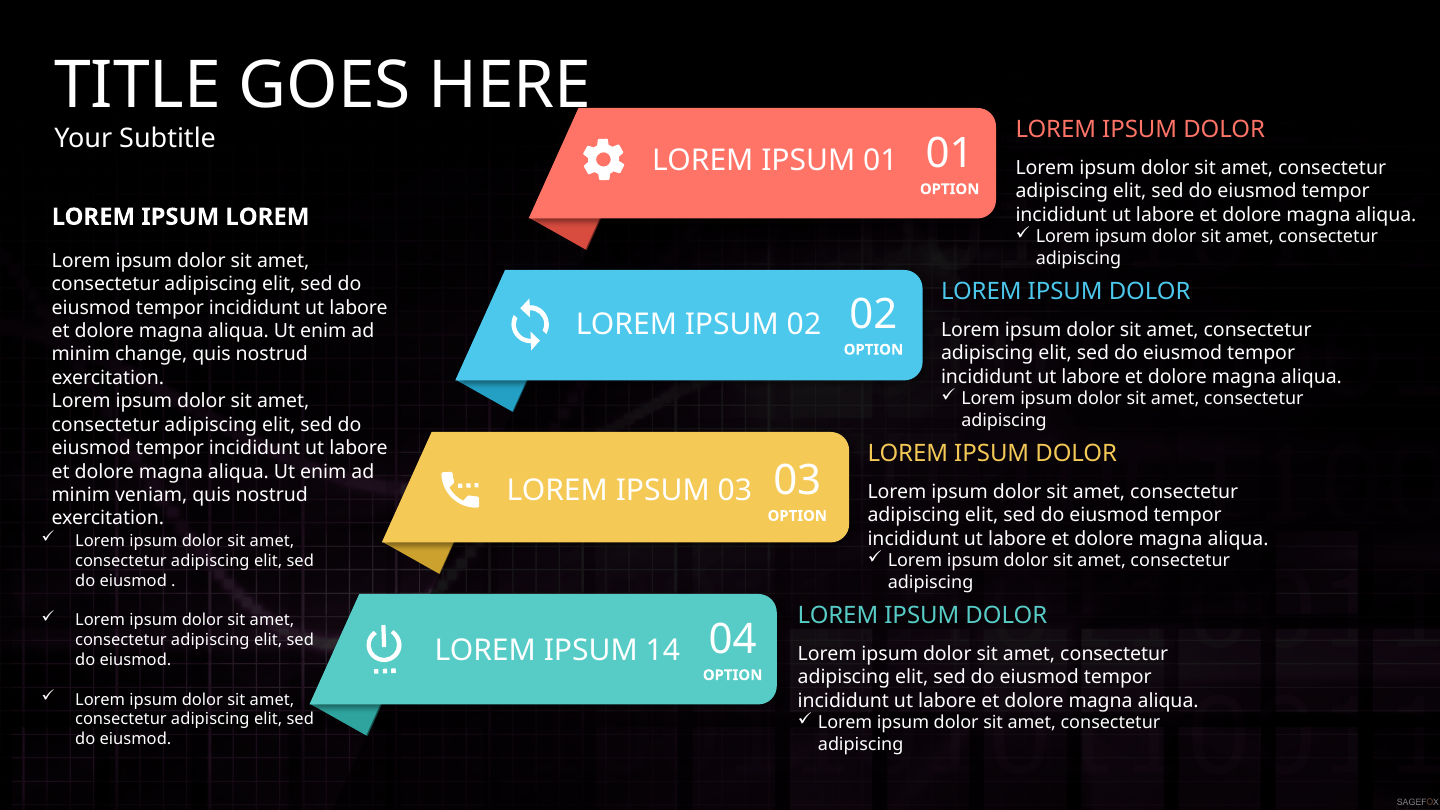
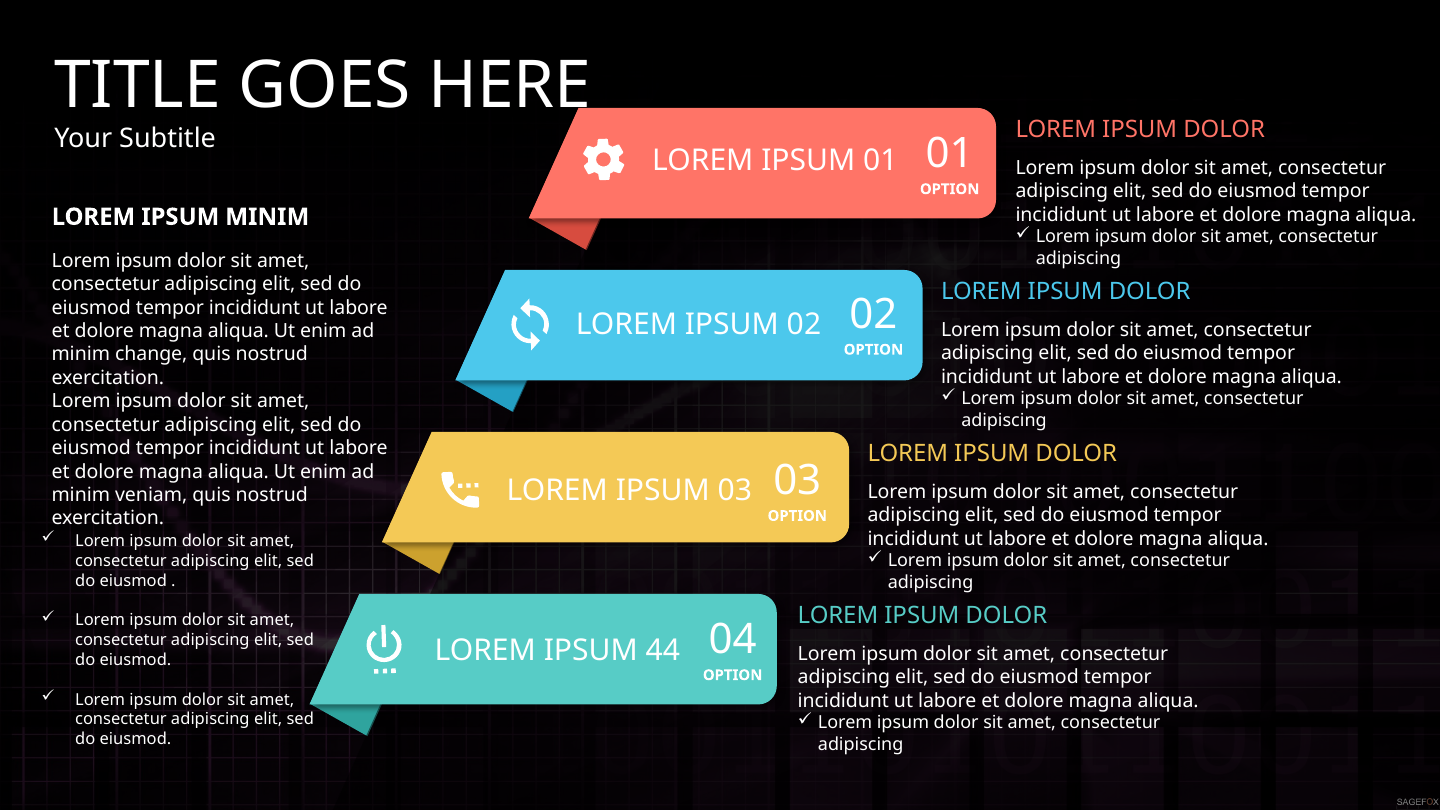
IPSUM LOREM: LOREM -> MINIM
14: 14 -> 44
